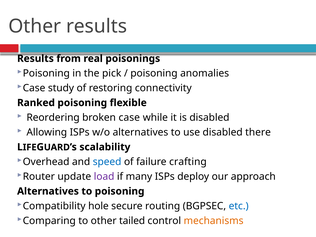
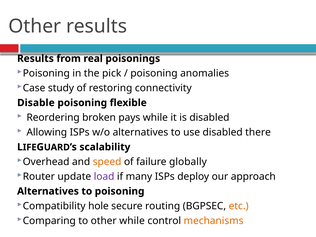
Ranked: Ranked -> Disable
broken case: case -> pays
speed colour: blue -> orange
crafting: crafting -> globally
etc colour: blue -> orange
other tailed: tailed -> while
